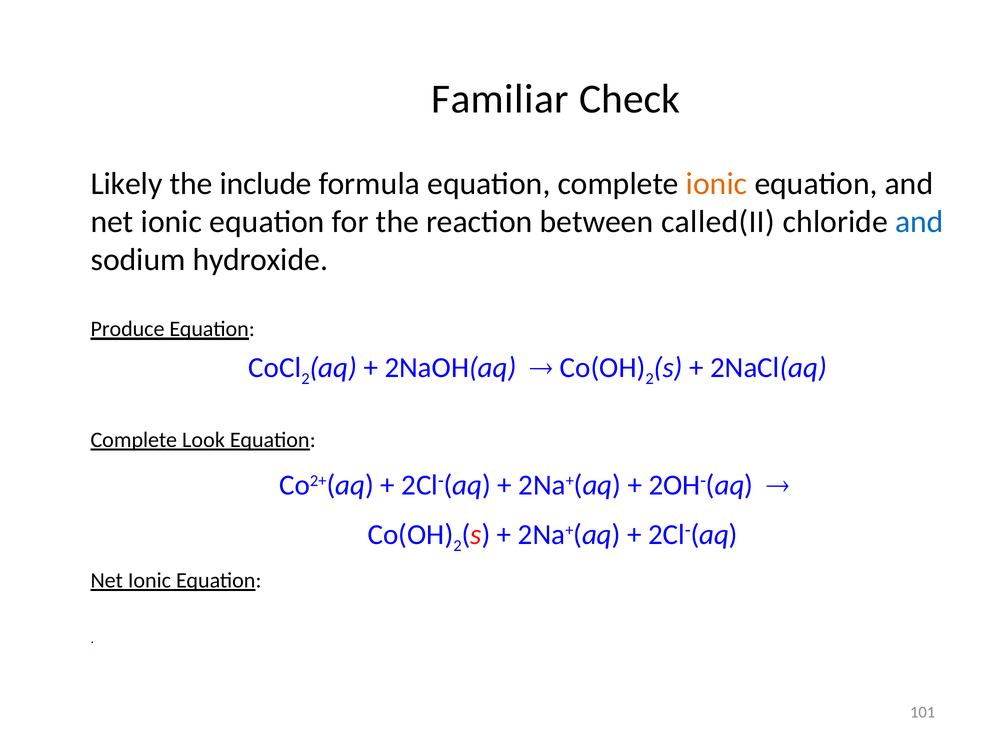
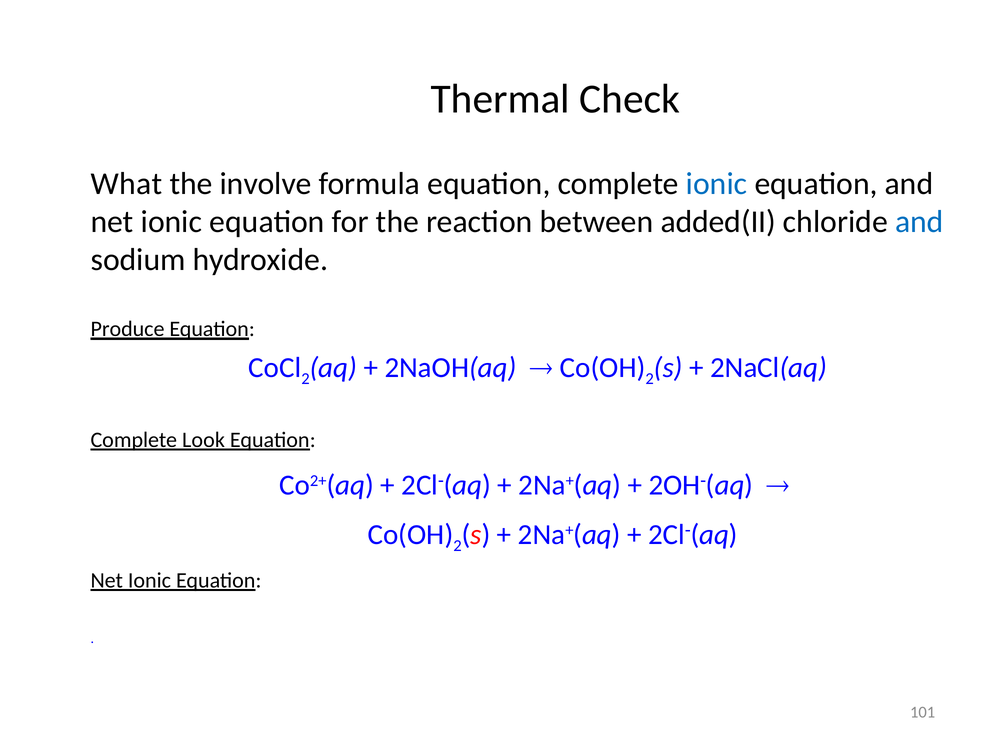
Familiar: Familiar -> Thermal
Likely: Likely -> What
include: include -> involve
ionic at (717, 184) colour: orange -> blue
called(II: called(II -> added(II
